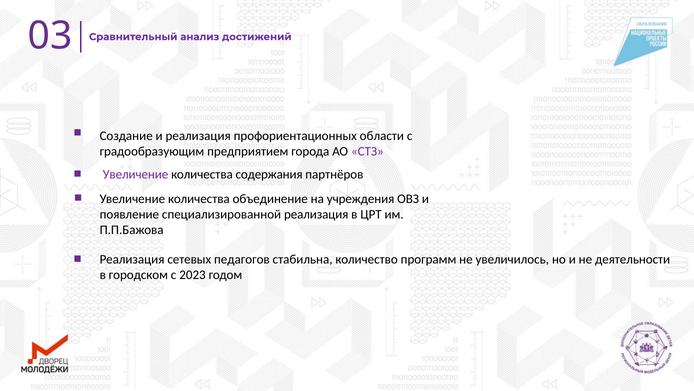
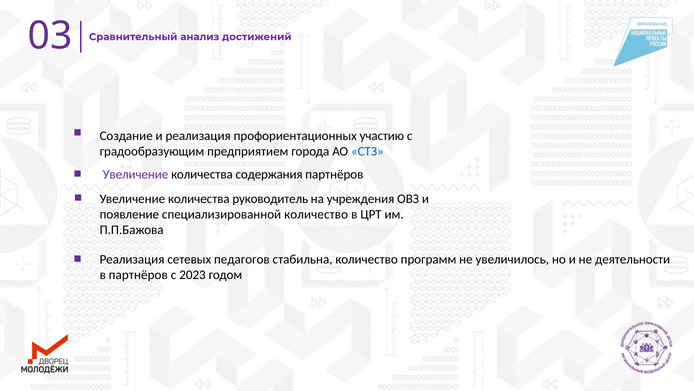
области: области -> участию
СТЗ colour: purple -> blue
объединение: объединение -> руководитель
специализированной реализация: реализация -> количество
в городском: городском -> партнёров
